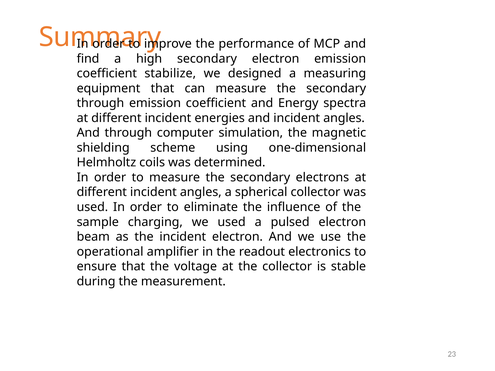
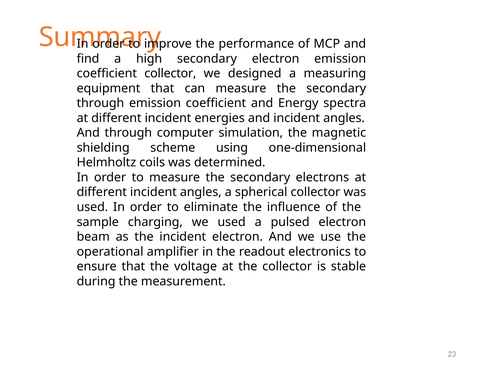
coefficient stabilize: stabilize -> collector
